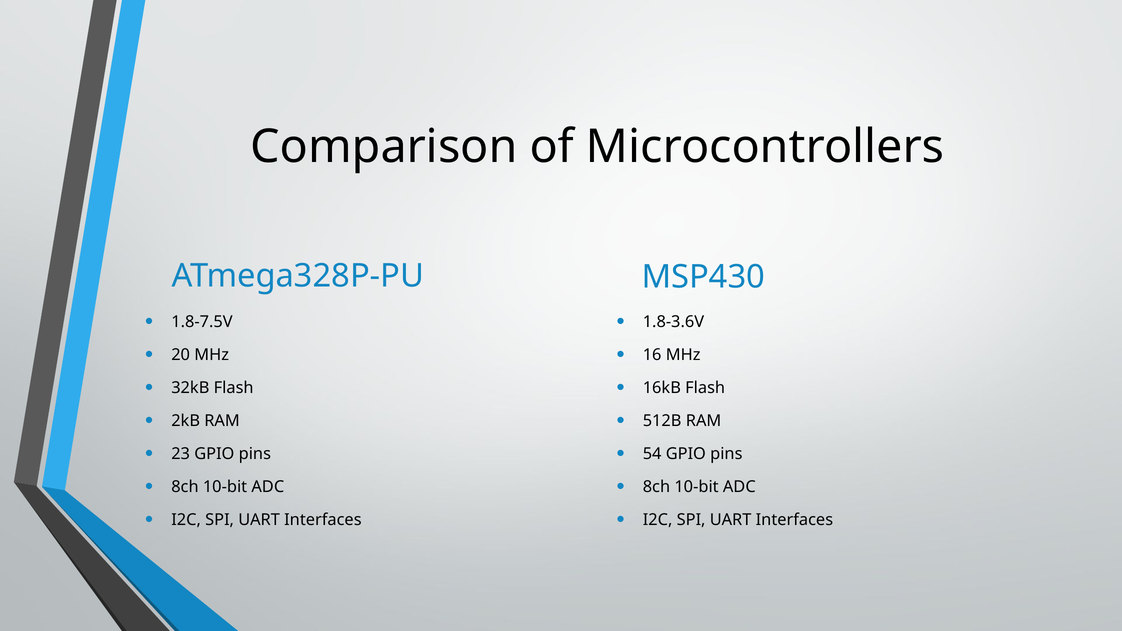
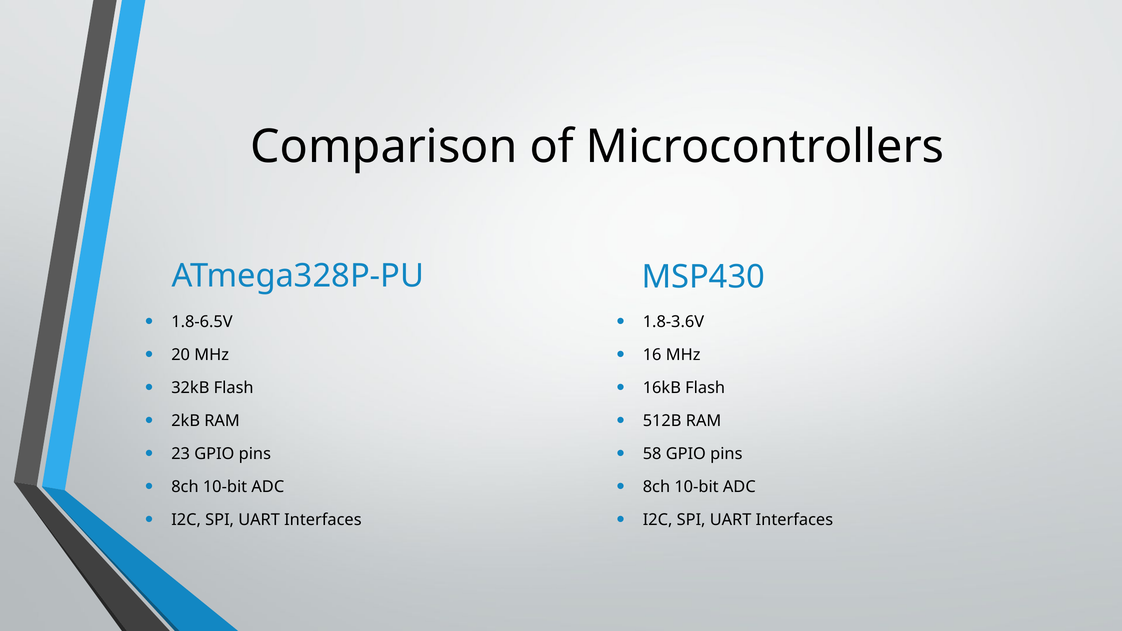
1.8-7.5V: 1.8-7.5V -> 1.8-6.5V
54: 54 -> 58
